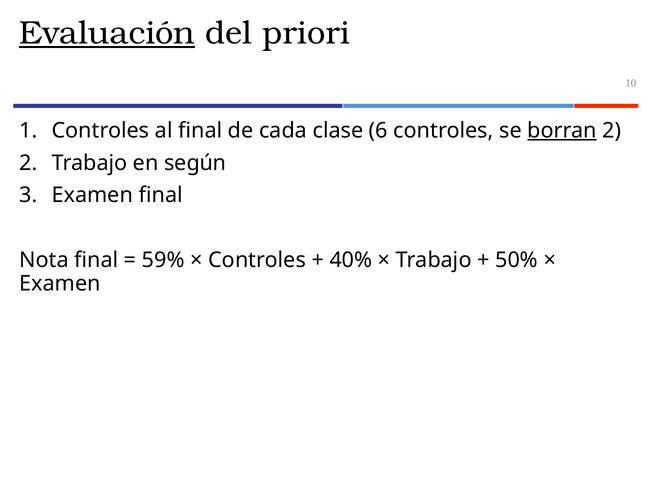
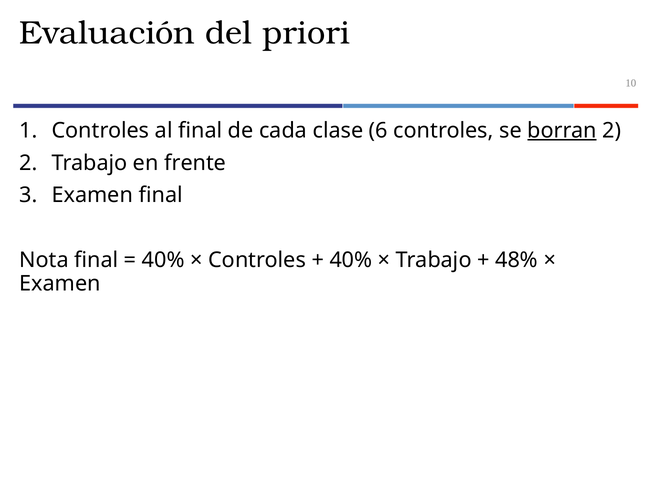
Evaluación underline: present -> none
según: según -> frente
59% at (163, 260): 59% -> 40%
50%: 50% -> 48%
